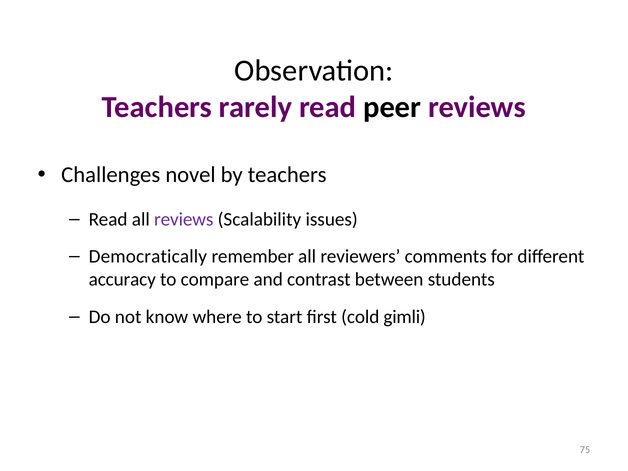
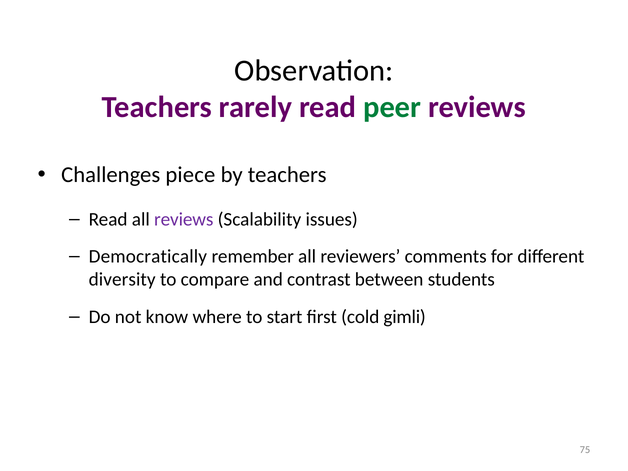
peer colour: black -> green
novel: novel -> piece
accuracy: accuracy -> diversity
